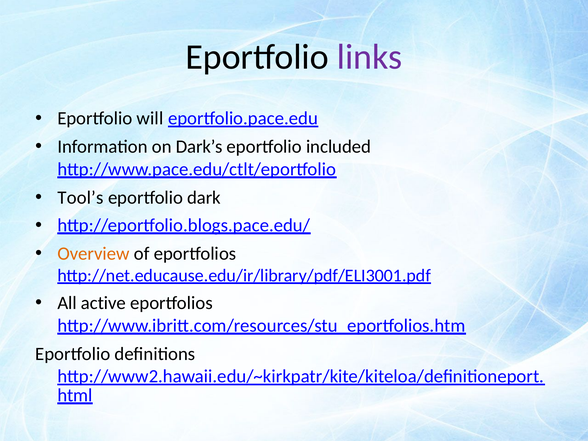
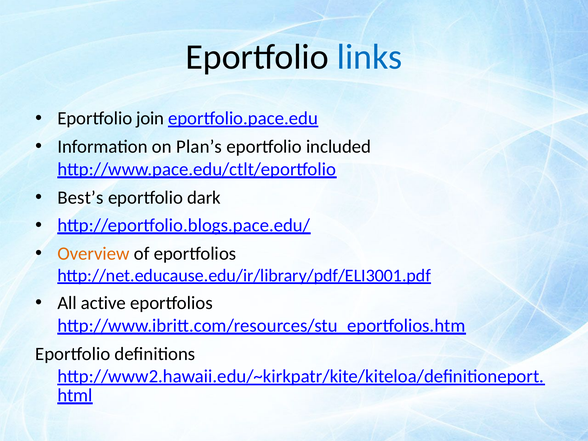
links colour: purple -> blue
will: will -> join
Dark’s: Dark’s -> Plan’s
Tool’s: Tool’s -> Best’s
